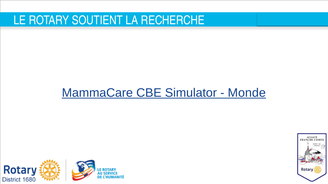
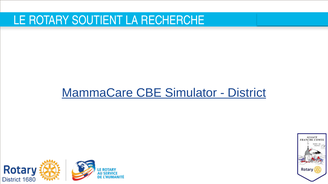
Monde: Monde -> District
